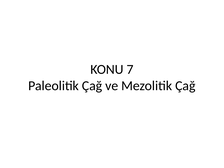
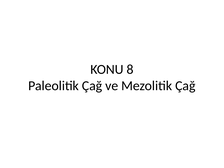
7: 7 -> 8
